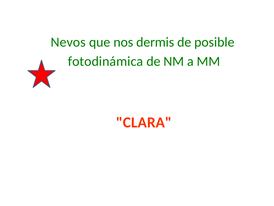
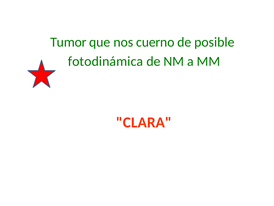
Nevos: Nevos -> Tumor
dermis: dermis -> cuerno
